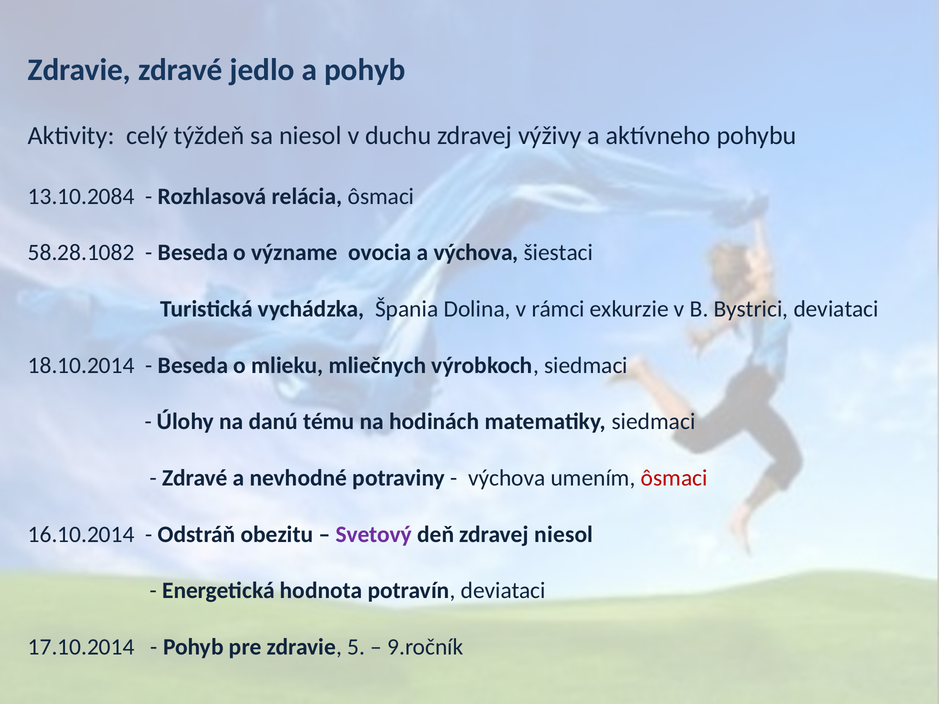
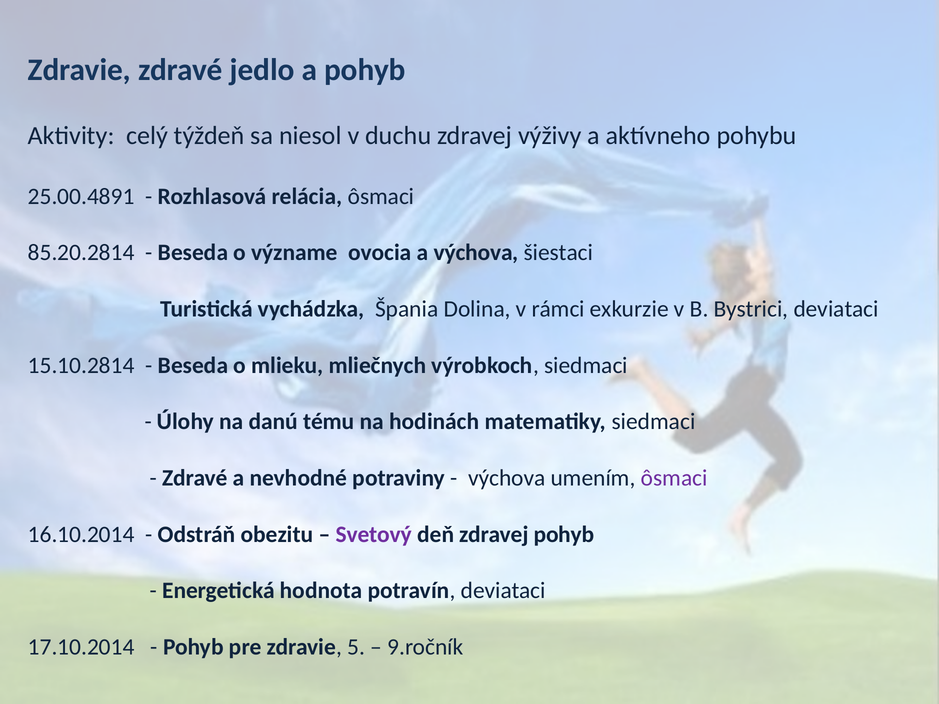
13.10.2084: 13.10.2084 -> 25.00.4891
58.28.1082: 58.28.1082 -> 85.20.2814
18.10.2014: 18.10.2014 -> 15.10.2814
ôsmaci at (674, 478) colour: red -> purple
zdravej niesol: niesol -> pohyb
